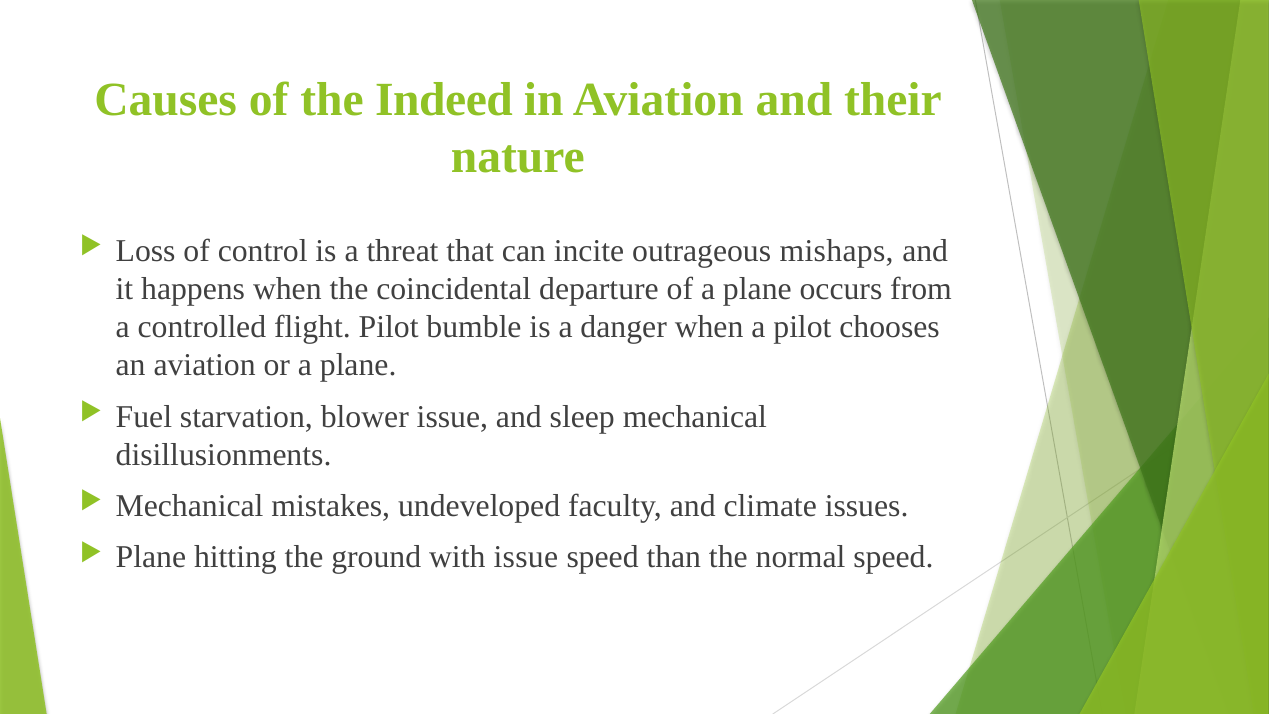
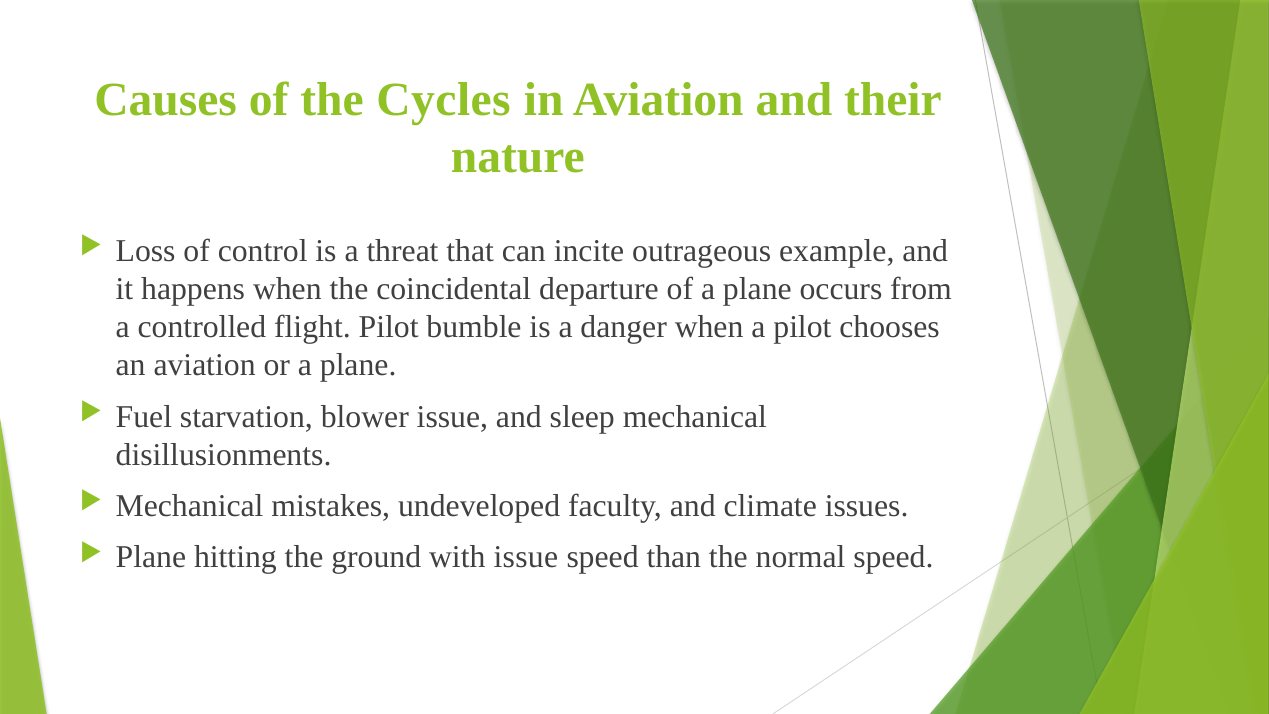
Indeed: Indeed -> Cycles
mishaps: mishaps -> example
